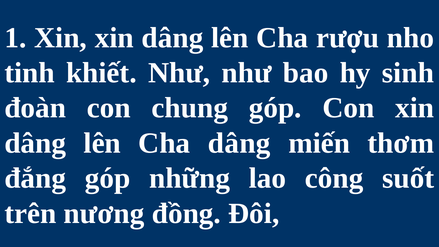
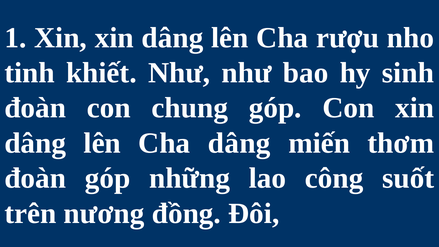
đắng at (35, 178): đắng -> đoàn
